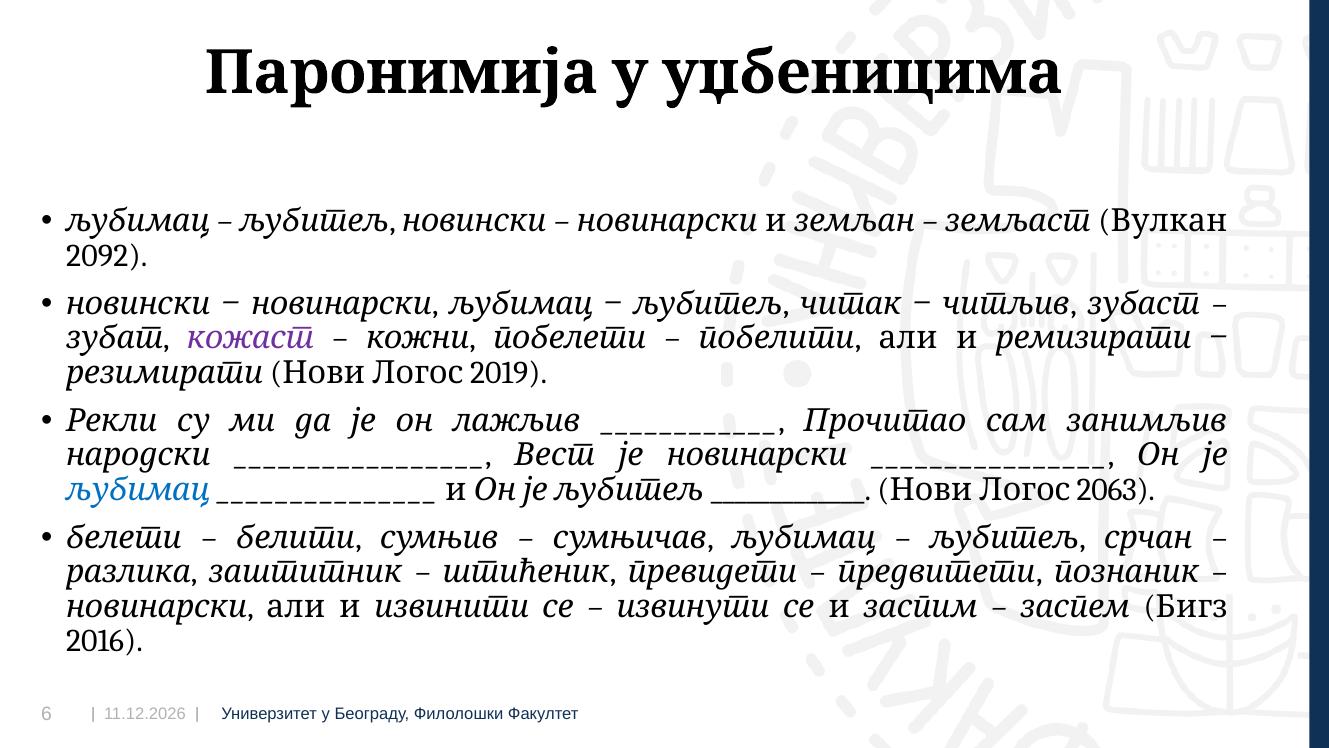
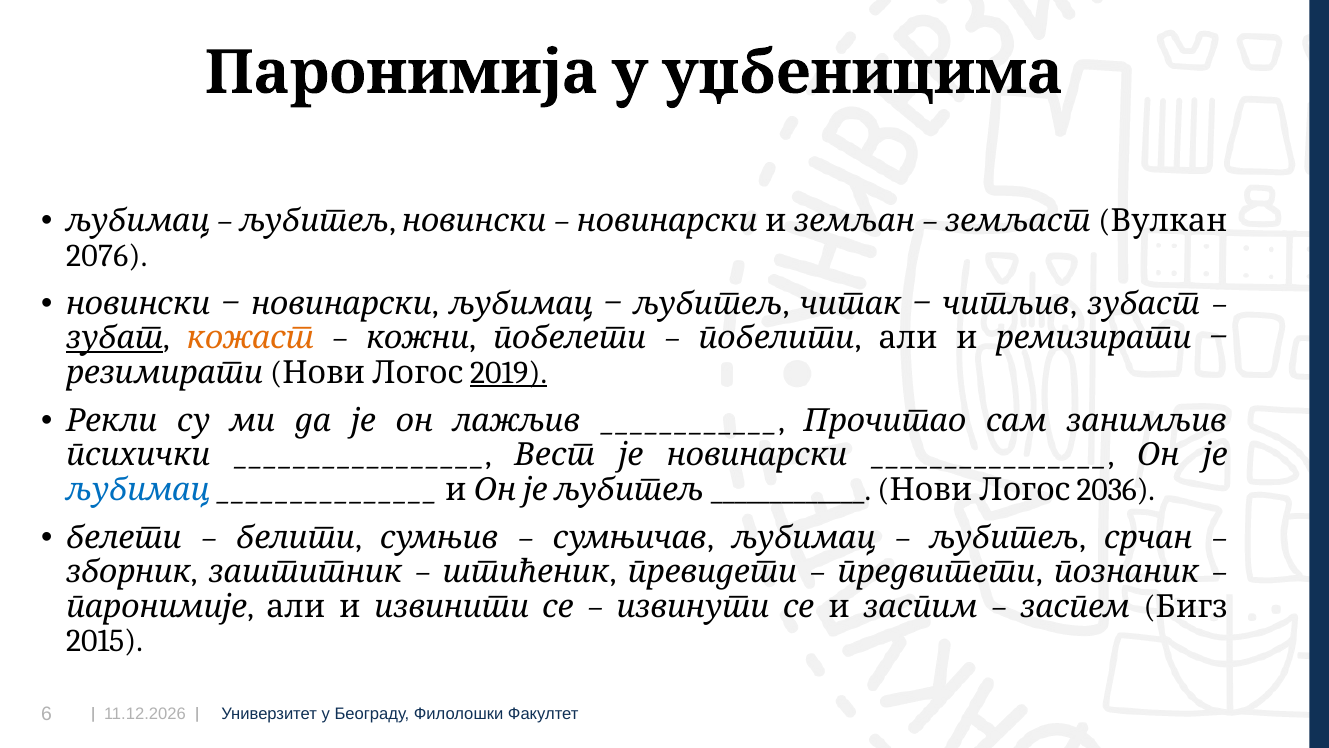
2092: 2092 -> 2076
зубат underline: none -> present
кожаст colour: purple -> orange
2019 underline: none -> present
народски: народски -> психички
2063: 2063 -> 2036
разлика: разлика -> зборник
новинарски at (157, 606): новинарски -> паронимије
2016: 2016 -> 2015
